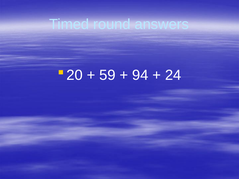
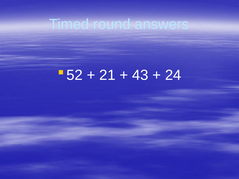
20: 20 -> 52
59: 59 -> 21
94: 94 -> 43
